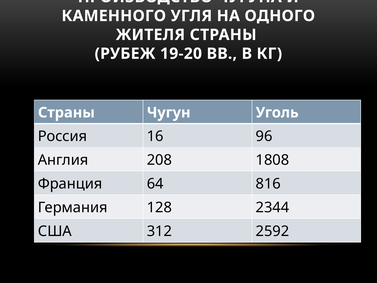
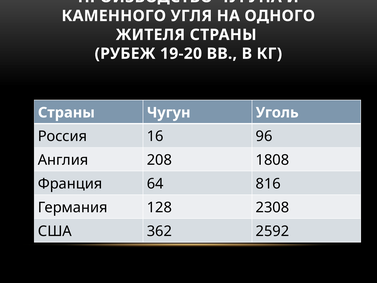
2344: 2344 -> 2308
312: 312 -> 362
